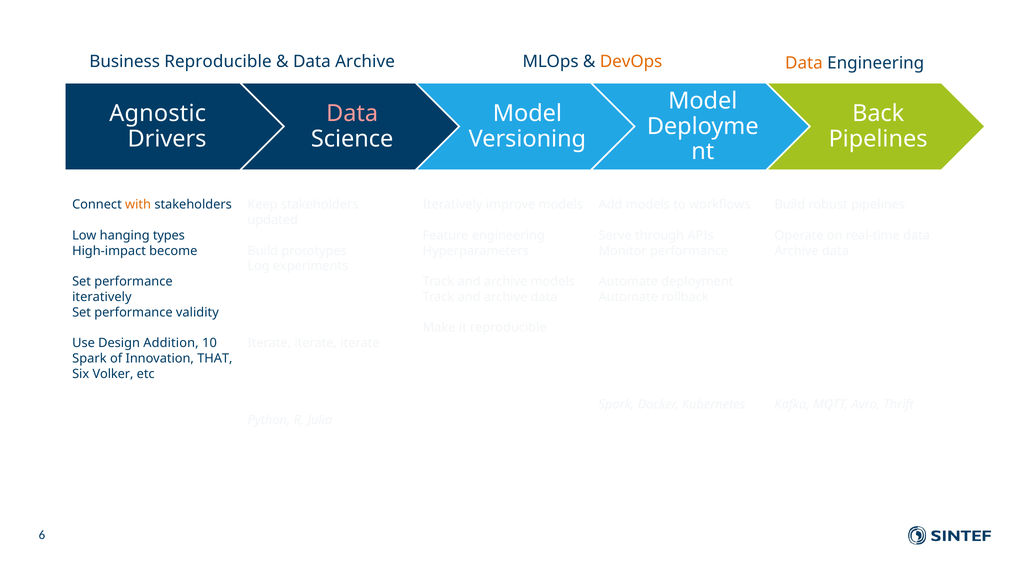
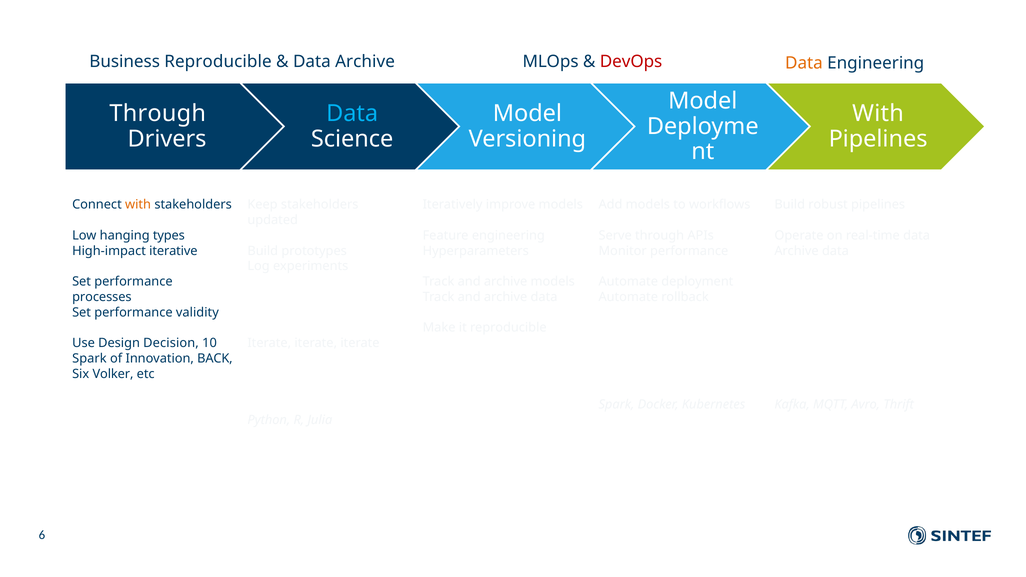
DevOps colour: orange -> red
Agnostic at (158, 114): Agnostic -> Through
Data at (352, 114) colour: pink -> light blue
Back at (878, 114): Back -> With
become: become -> iterative
iteratively at (102, 297): iteratively -> processes
Addition: Addition -> Decision
THAT: THAT -> BACK
